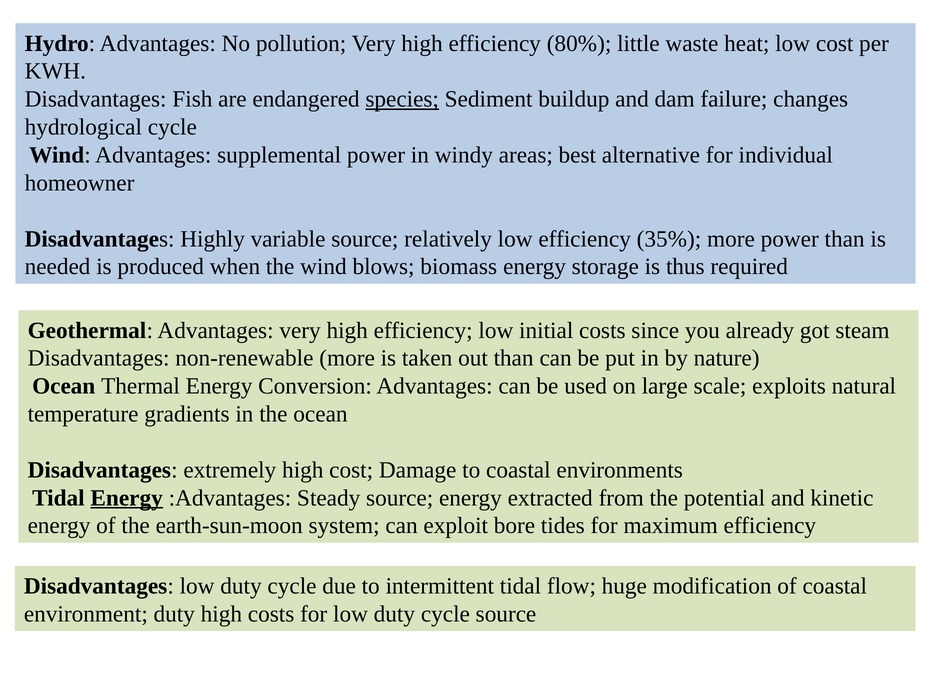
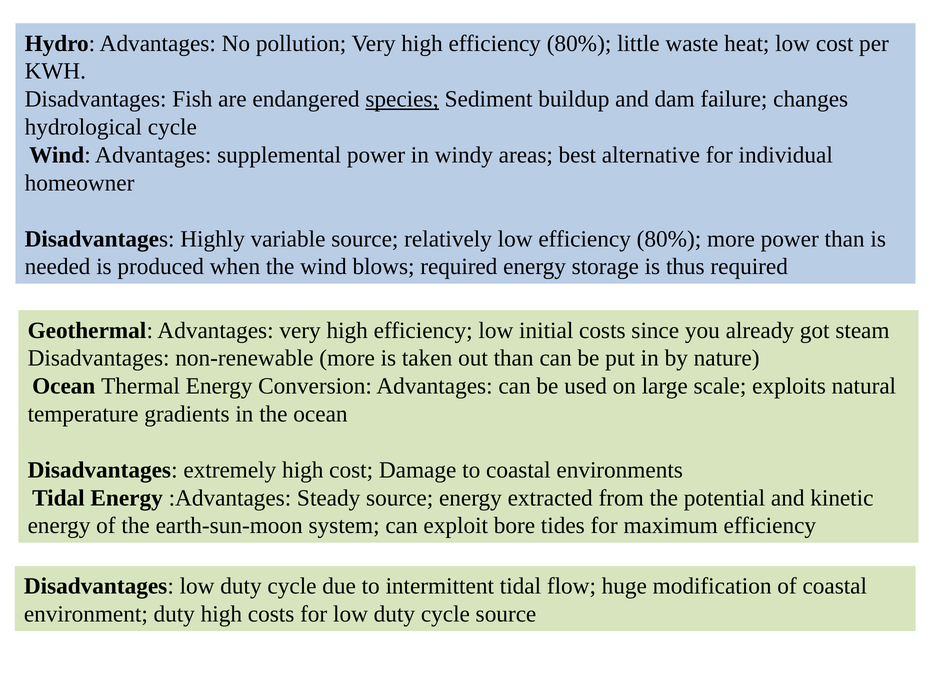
low efficiency 35%: 35% -> 80%
blows biomass: biomass -> required
Energy at (127, 498) underline: present -> none
